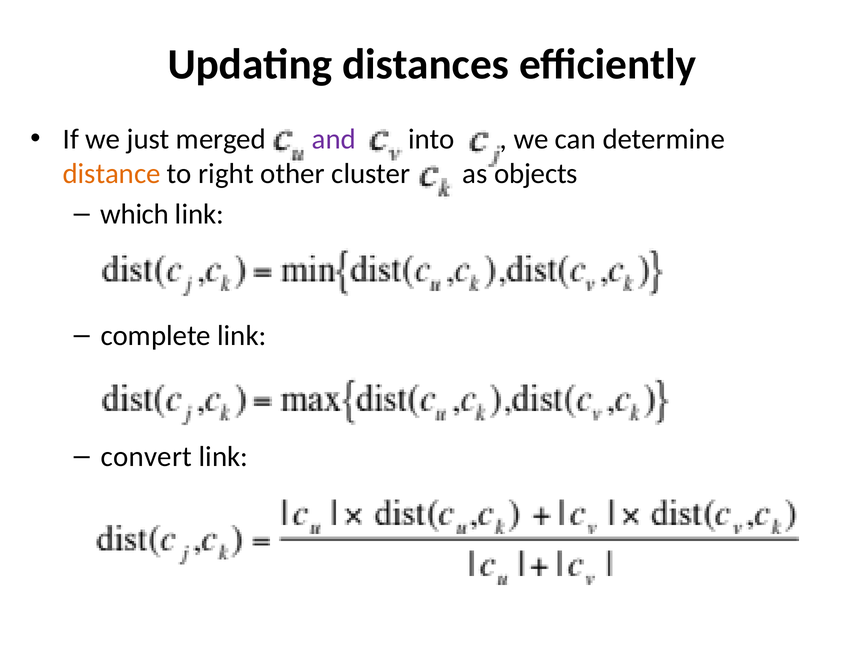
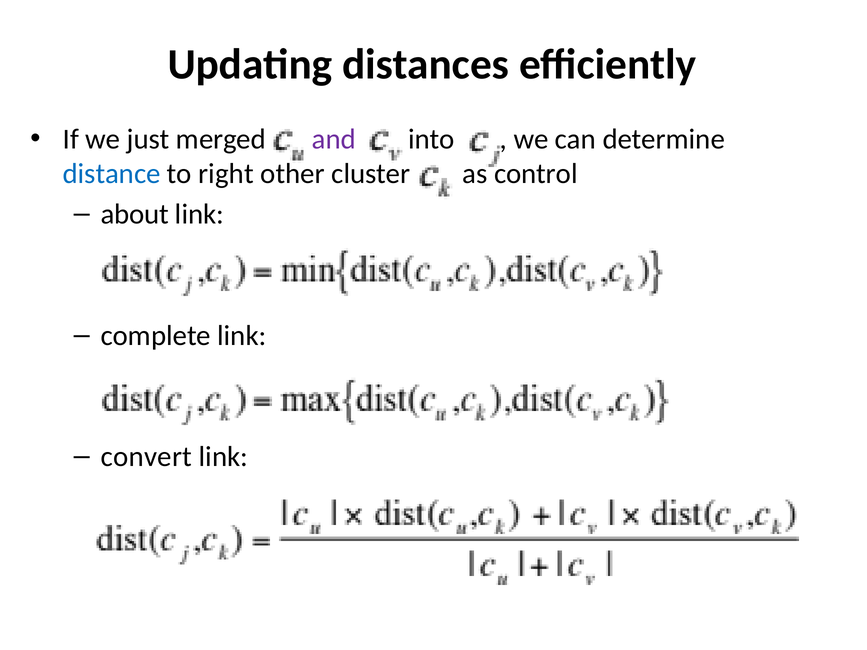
distance colour: orange -> blue
objects: objects -> control
which: which -> about
